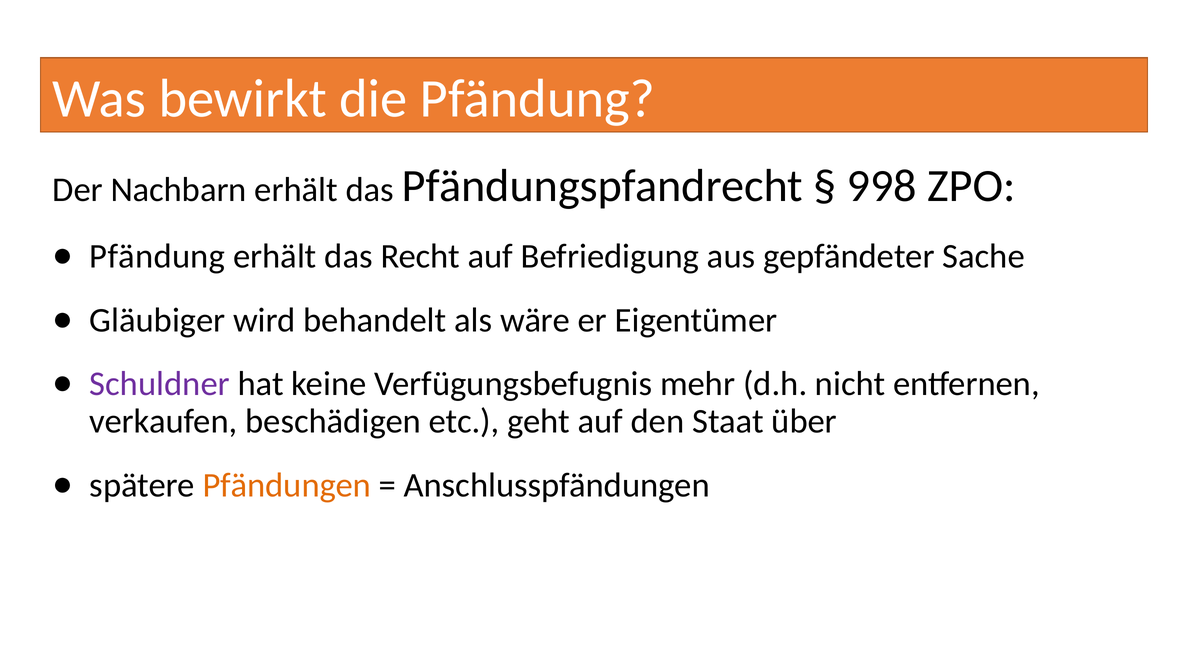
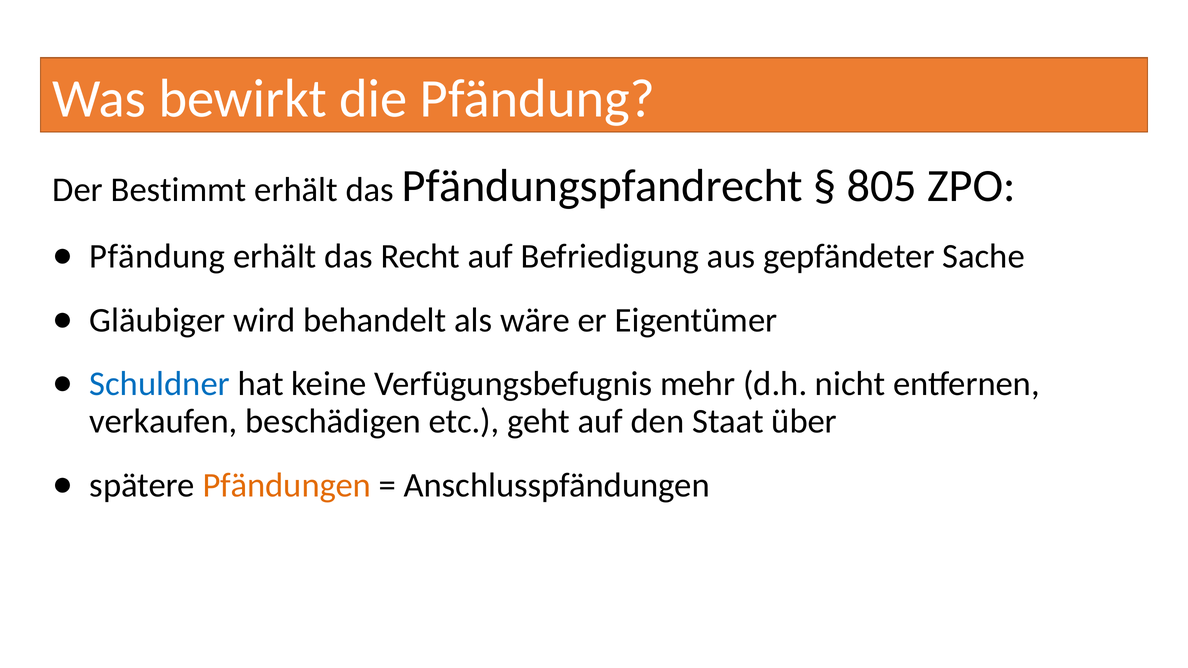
Nachbarn: Nachbarn -> Bestimmt
998: 998 -> 805
Schuldner colour: purple -> blue
